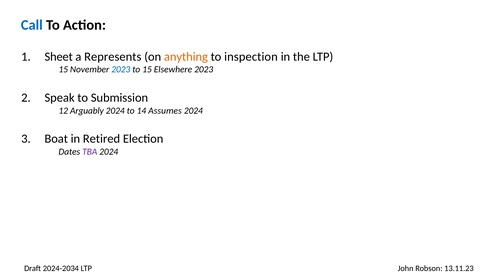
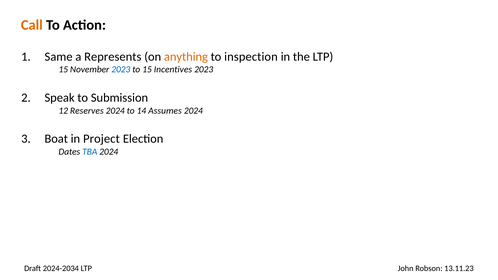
Call colour: blue -> orange
Sheet: Sheet -> Same
Elsewhere: Elsewhere -> Incentives
Arguably: Arguably -> Reserves
Retired: Retired -> Project
TBA colour: purple -> blue
